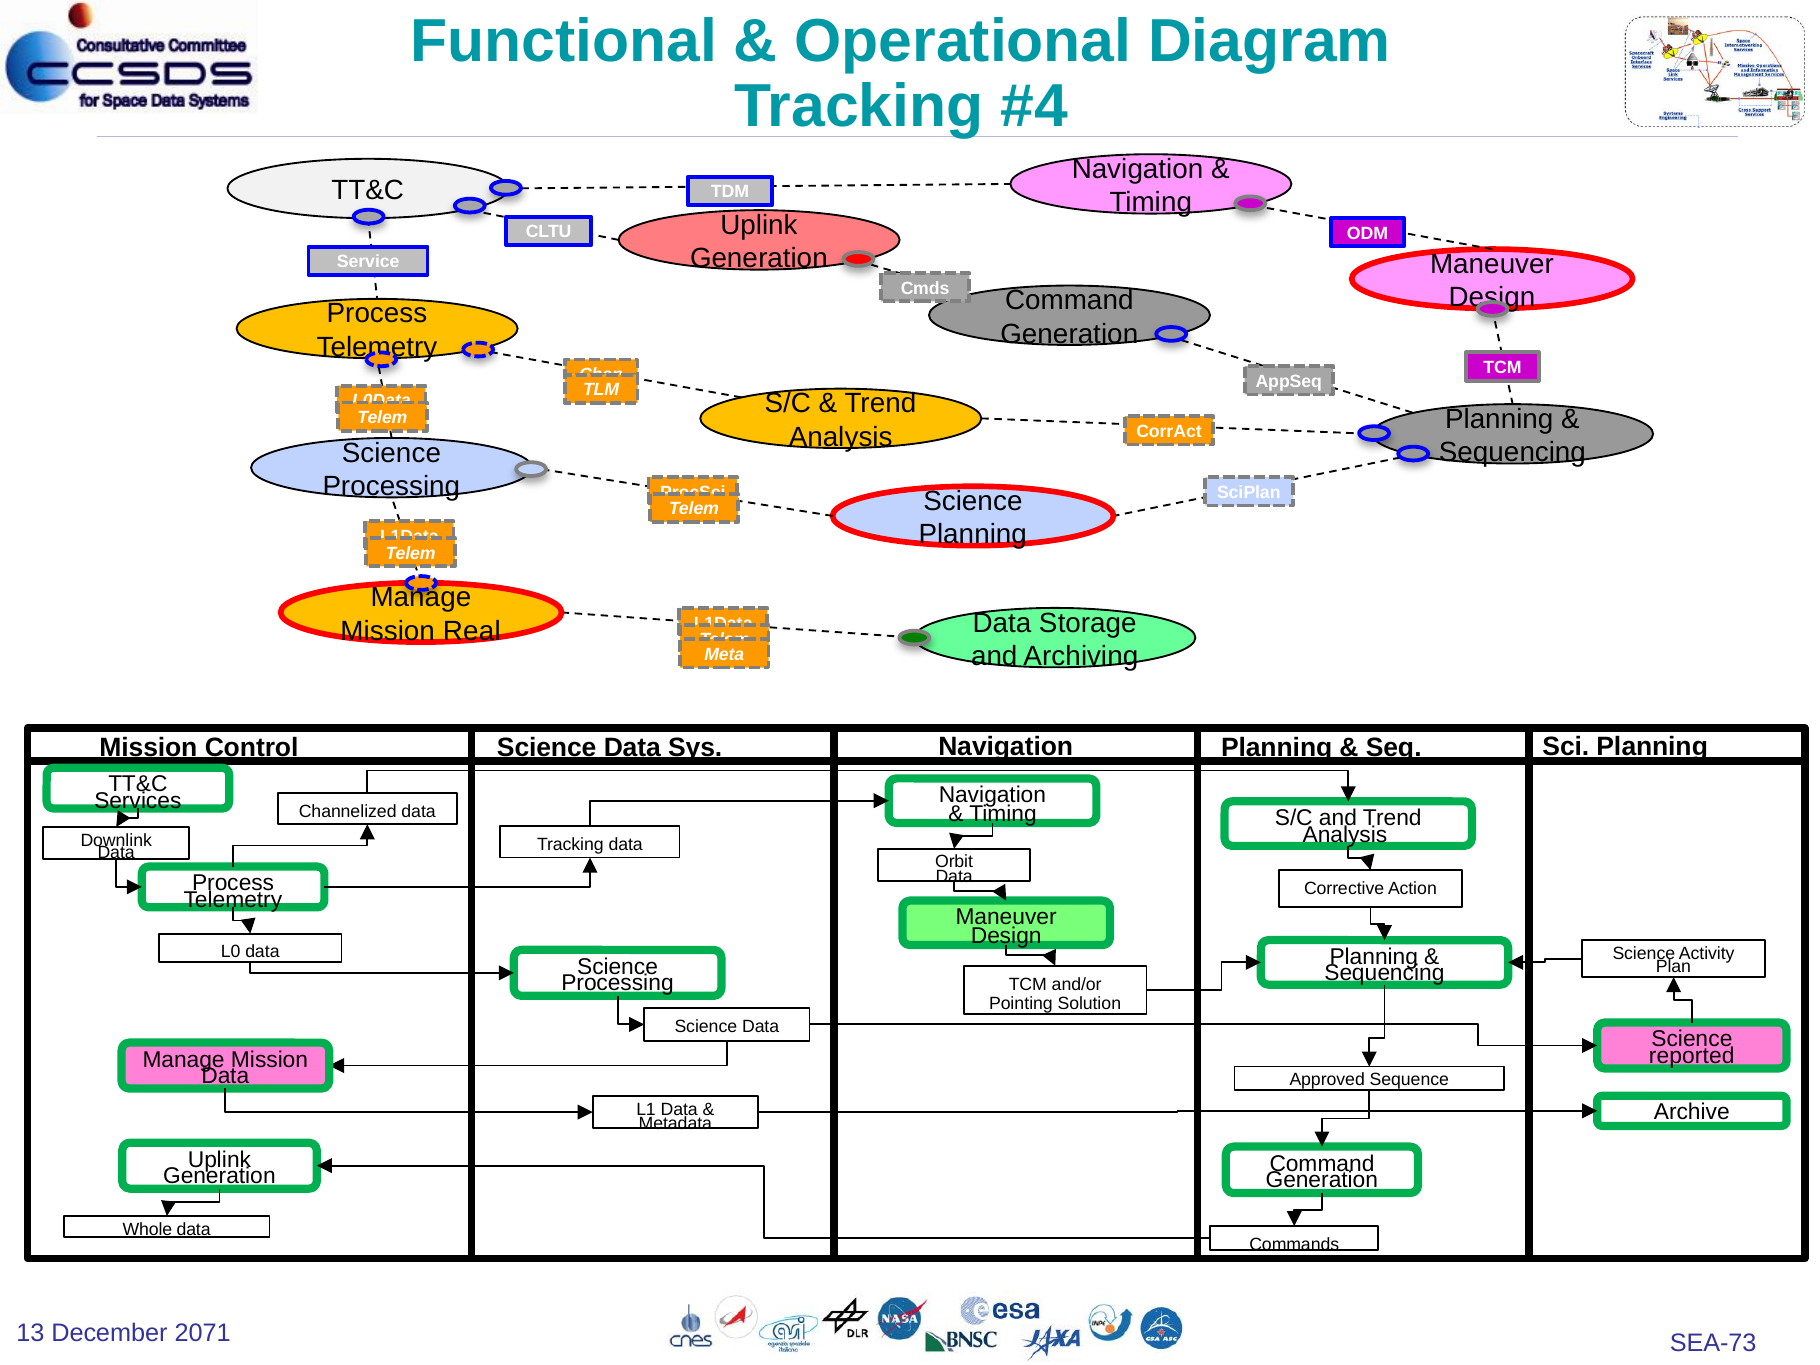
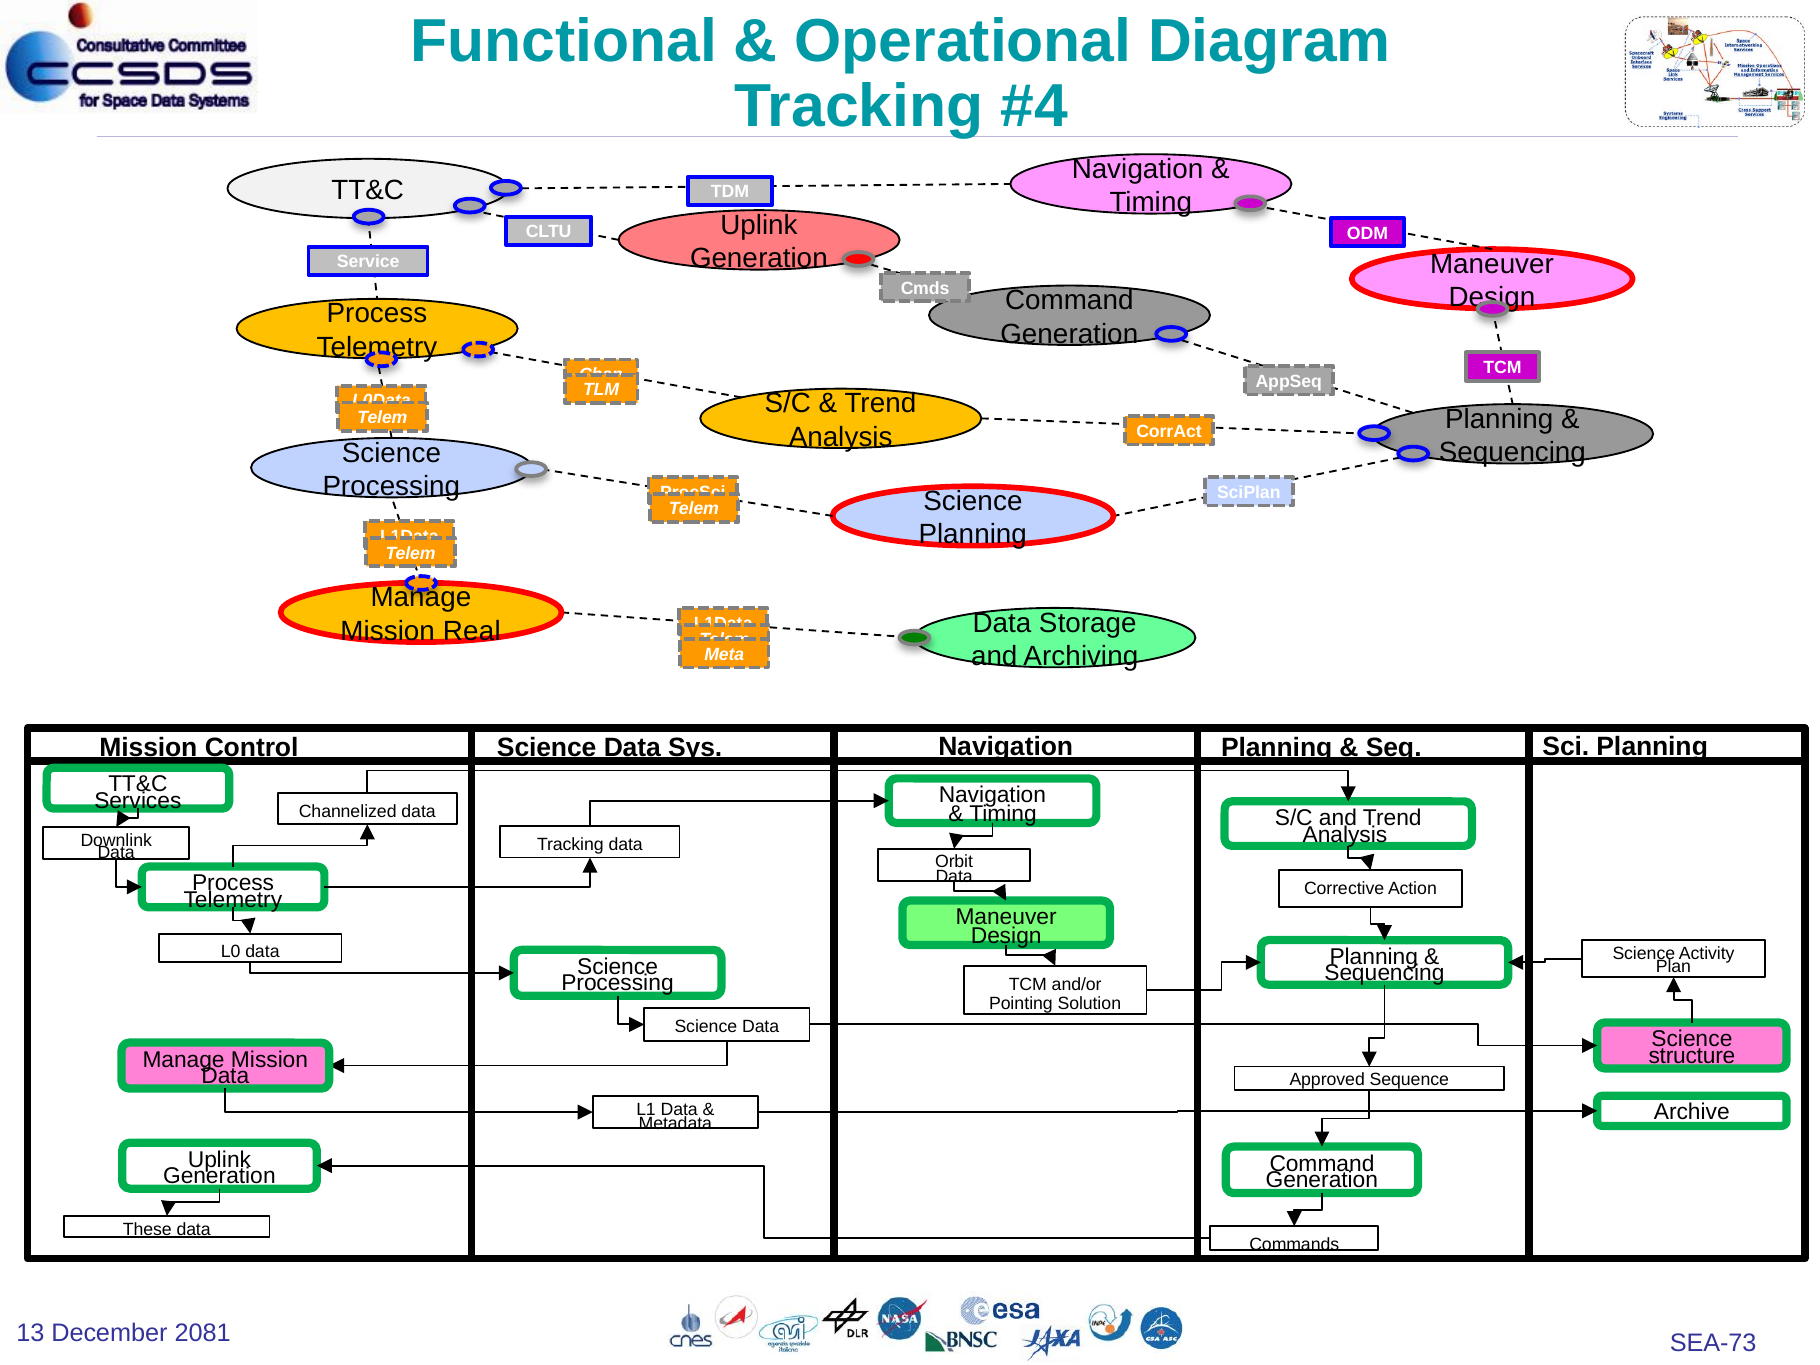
reported: reported -> structure
Whole: Whole -> These
2071: 2071 -> 2081
